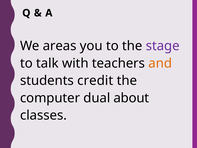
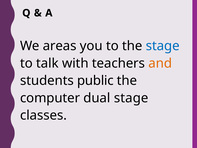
stage at (163, 46) colour: purple -> blue
credit: credit -> public
dual about: about -> stage
